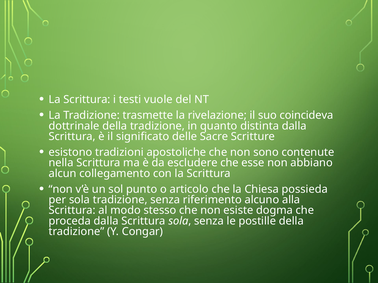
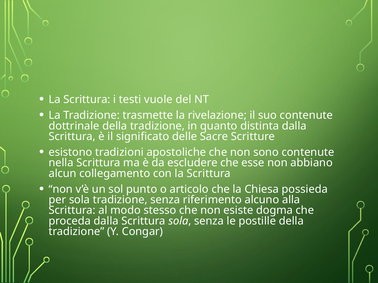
suo coincideva: coincideva -> contenute
